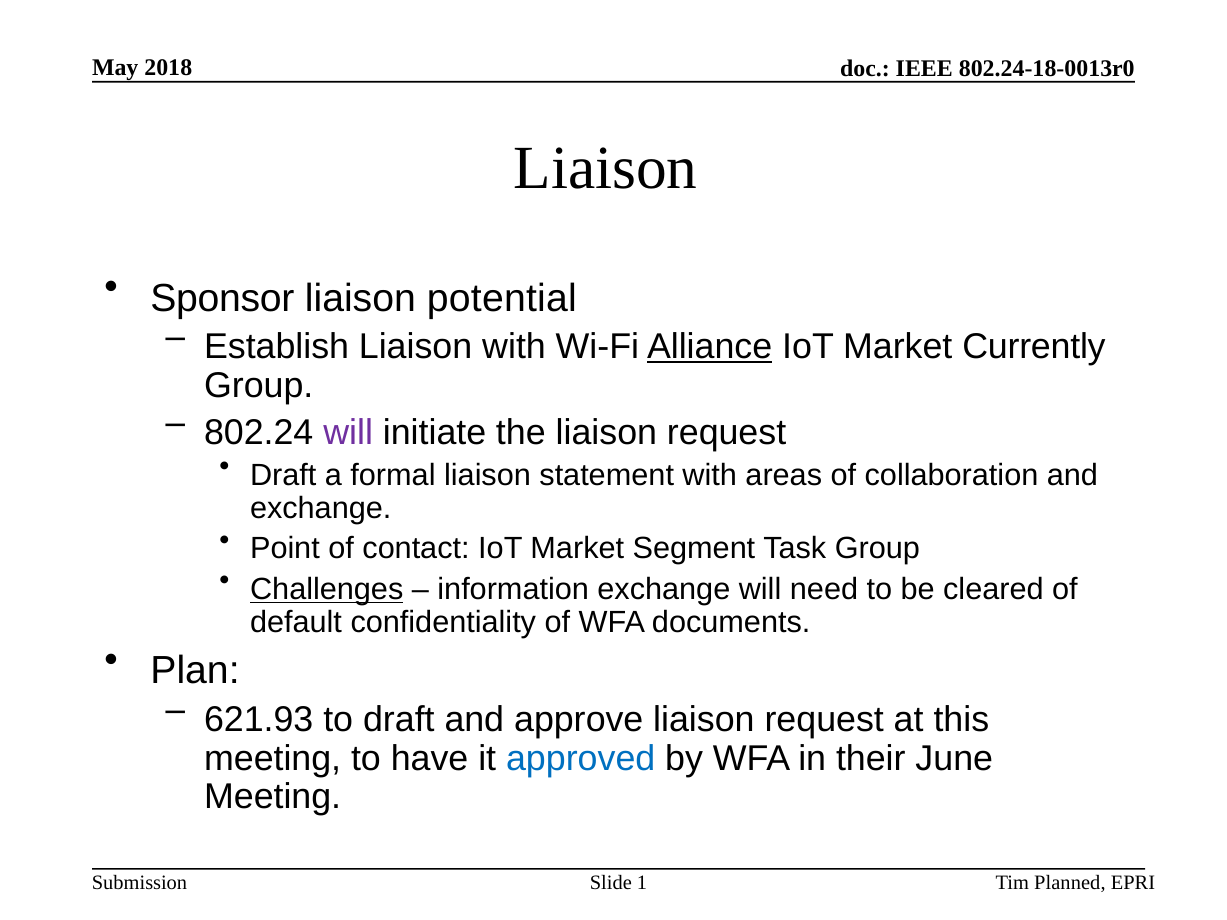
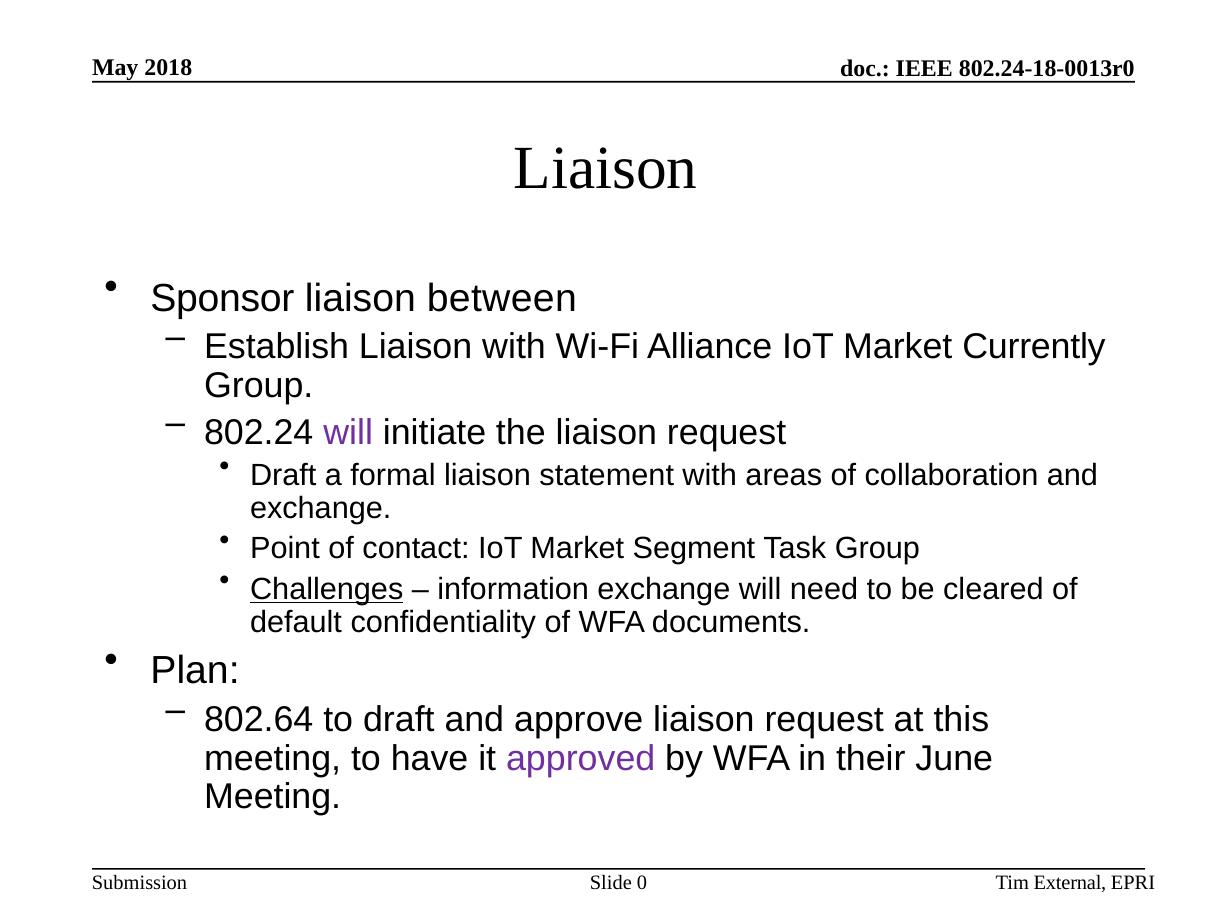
potential: potential -> between
Alliance underline: present -> none
621.93: 621.93 -> 802.64
approved colour: blue -> purple
1: 1 -> 0
Planned: Planned -> External
